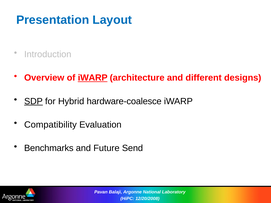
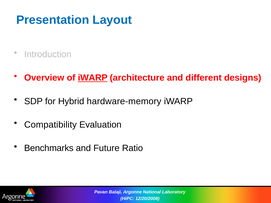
SDP underline: present -> none
hardware-coalesce: hardware-coalesce -> hardware-memory
Send: Send -> Ratio
